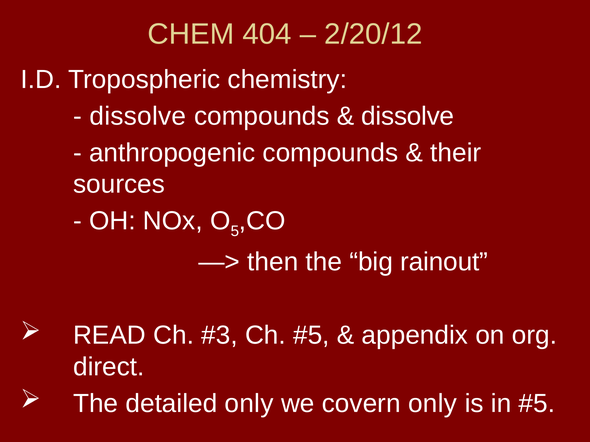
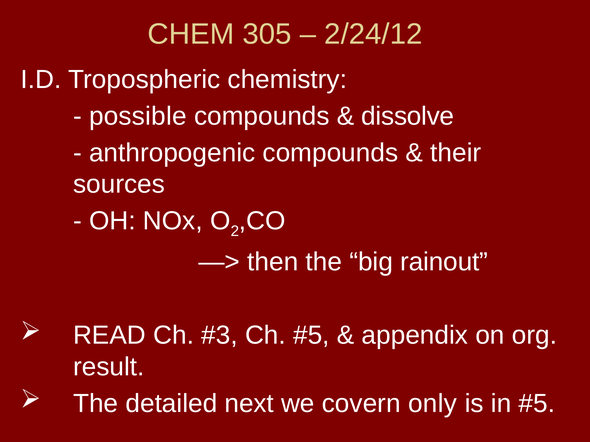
404: 404 -> 305
2/20/12: 2/20/12 -> 2/24/12
dissolve at (138, 116): dissolve -> possible
5: 5 -> 2
direct: direct -> result
detailed only: only -> next
